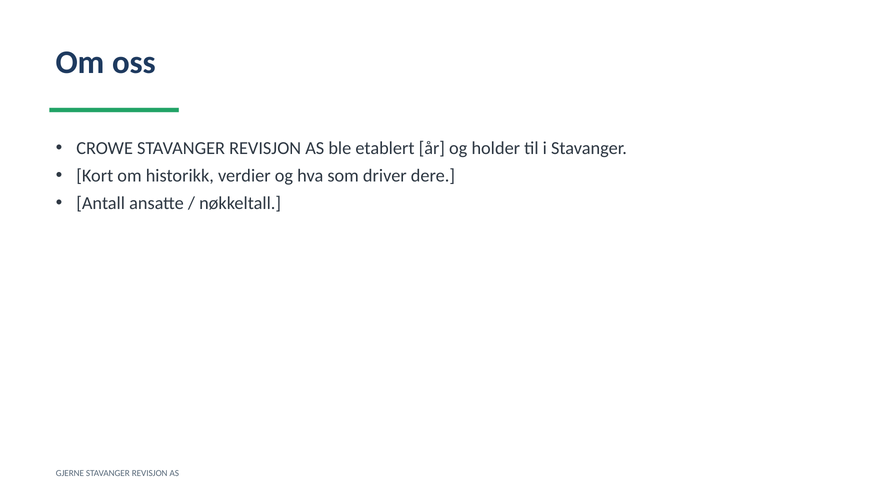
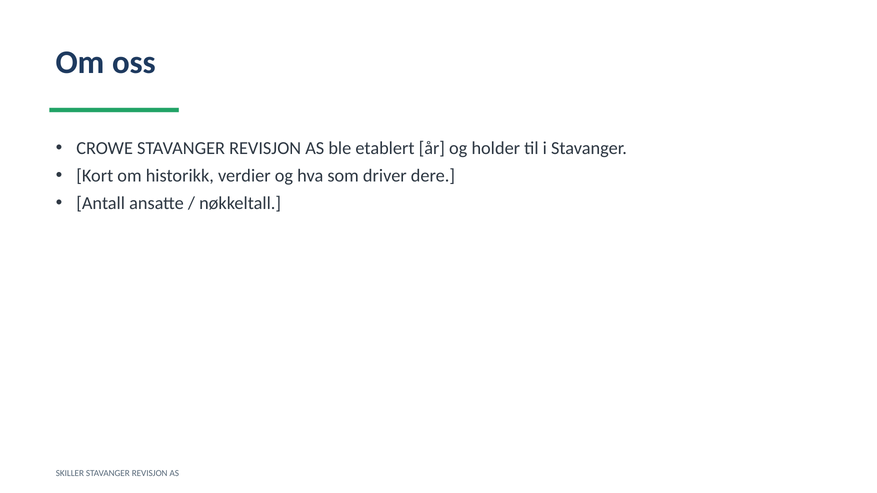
GJERNE: GJERNE -> SKILLER
